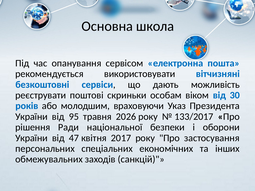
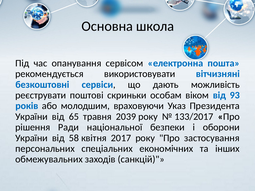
30: 30 -> 93
95: 95 -> 65
2026: 2026 -> 2039
47: 47 -> 58
